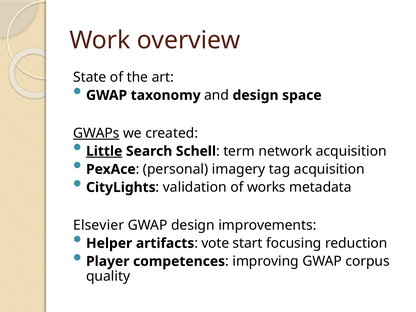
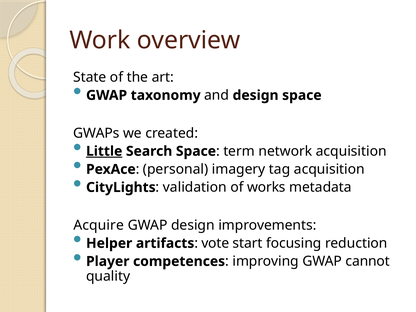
GWAPs underline: present -> none
Search Schell: Schell -> Space
Elsevier: Elsevier -> Acquire
corpus: corpus -> cannot
